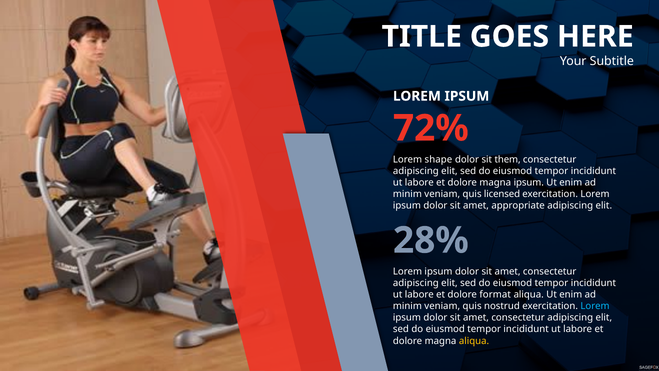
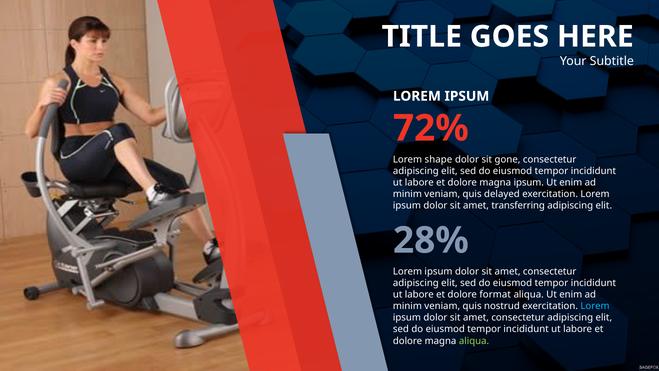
them: them -> gone
licensed: licensed -> delayed
appropriate: appropriate -> transferring
aliqua at (474, 341) colour: yellow -> light green
